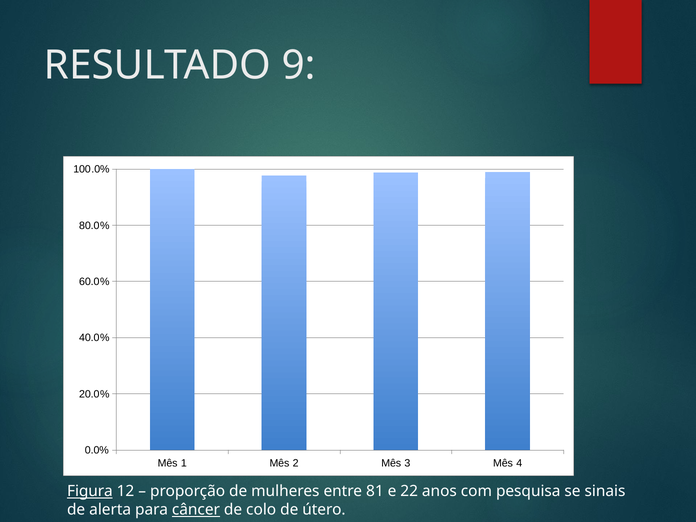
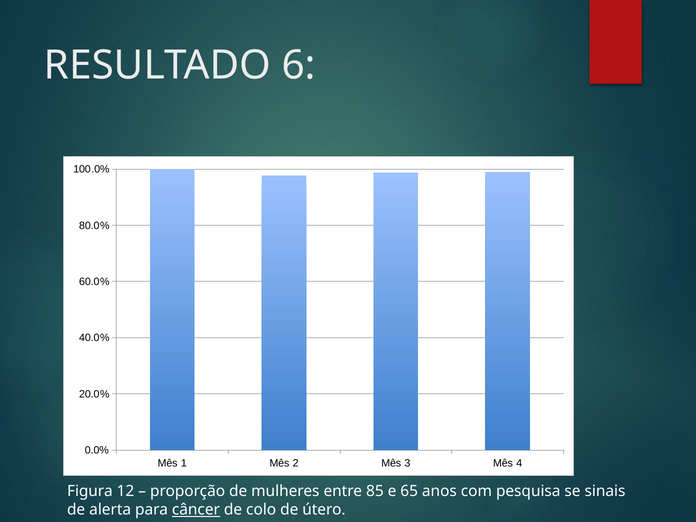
9: 9 -> 6
Figura underline: present -> none
81: 81 -> 85
22: 22 -> 65
